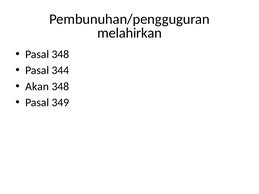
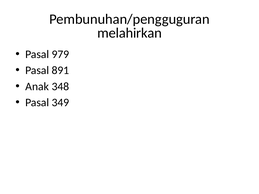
Pasal 348: 348 -> 979
344: 344 -> 891
Akan: Akan -> Anak
